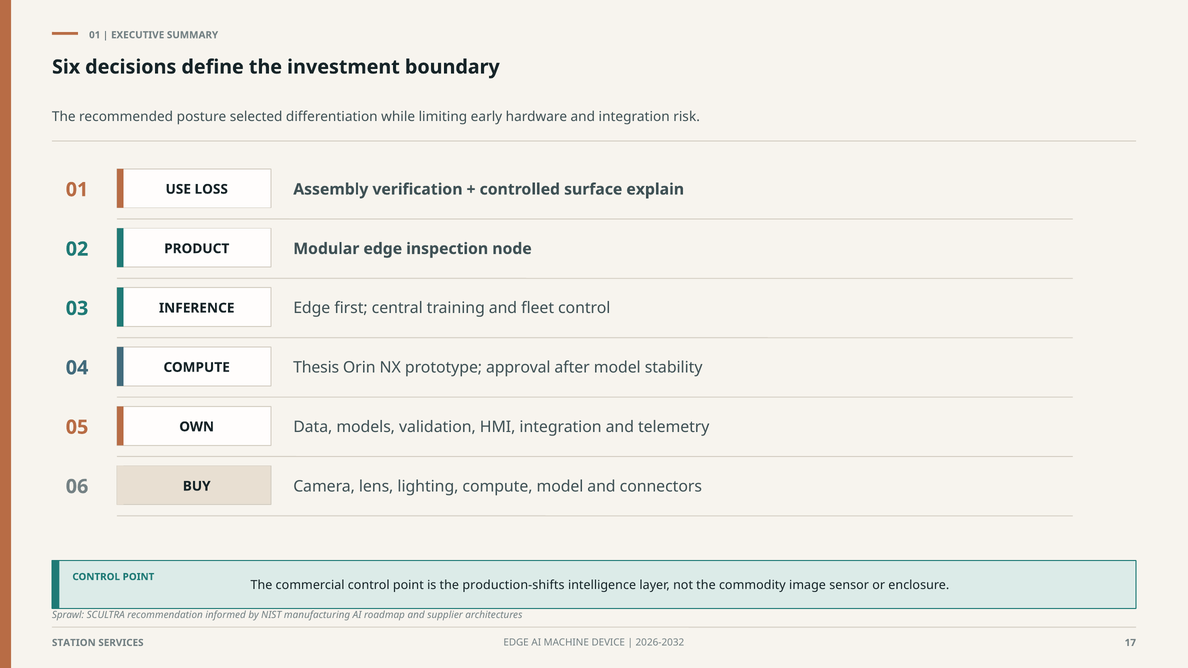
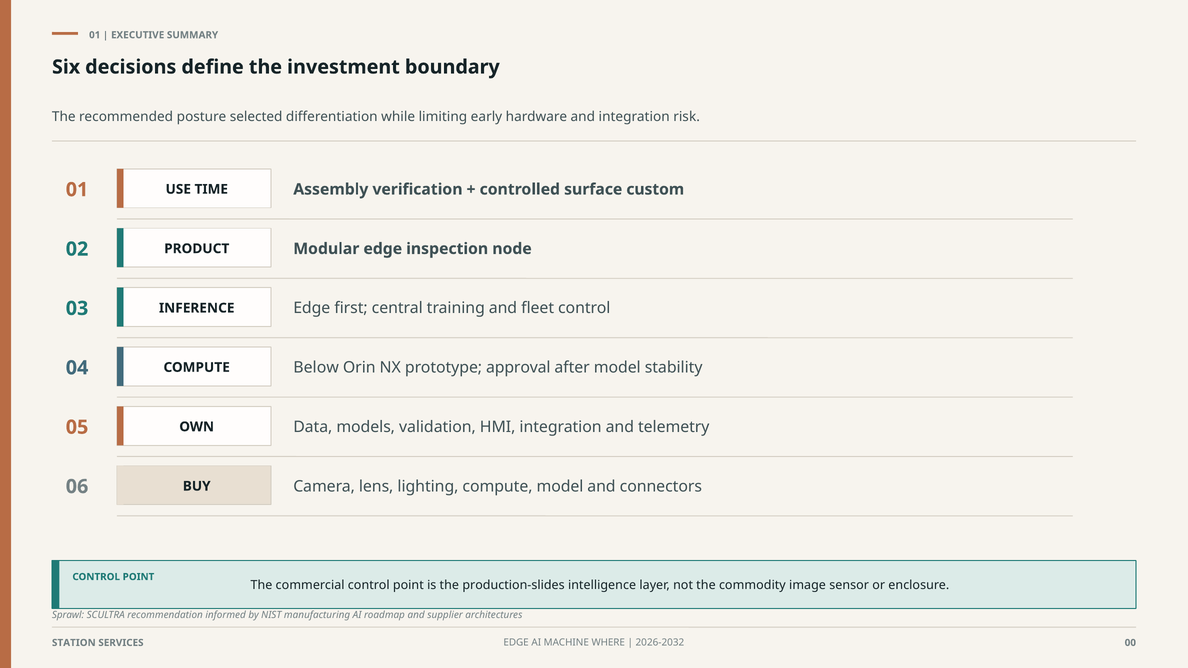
LOSS: LOSS -> TIME
explain: explain -> custom
Thesis: Thesis -> Below
production-shifts: production-shifts -> production-slides
DEVICE: DEVICE -> WHERE
17: 17 -> 00
